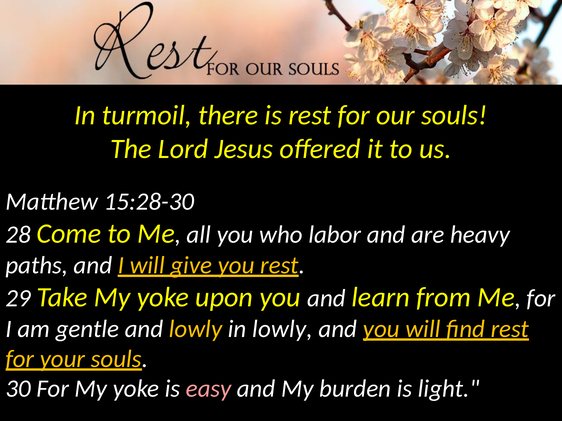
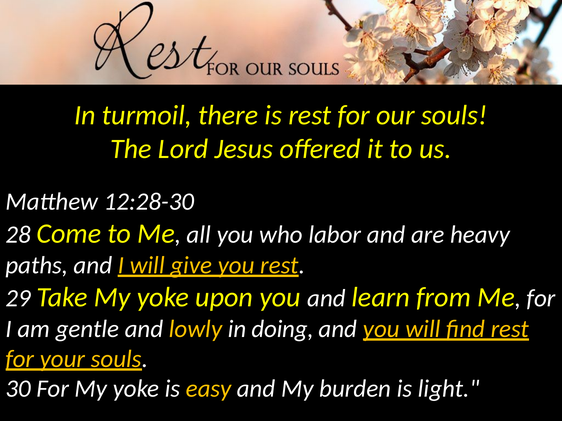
15:28-30: 15:28-30 -> 12:28-30
in lowly: lowly -> doing
easy colour: pink -> yellow
